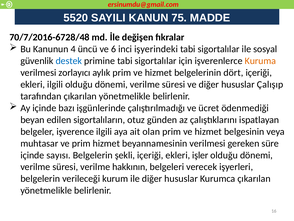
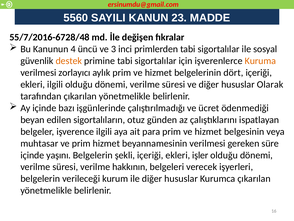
5520: 5520 -> 5560
75: 75 -> 23
70/7/2016-6728/48: 70/7/2016-6728/48 -> 55/7/2016-6728/48
6: 6 -> 3
işyerindeki: işyerindeki -> primlerden
destek colour: blue -> orange
Çalışıp: Çalışıp -> Olarak
olan: olan -> para
sayısı: sayısı -> yaşını
